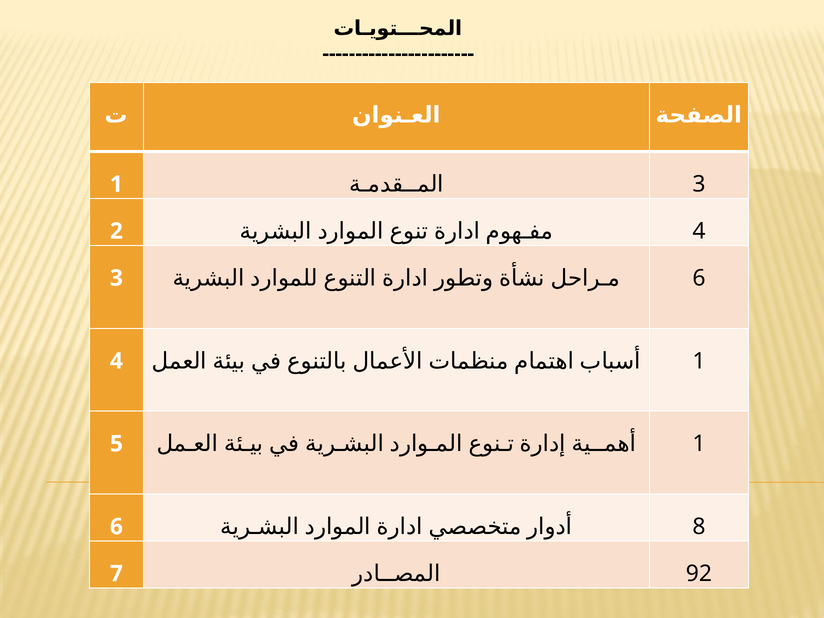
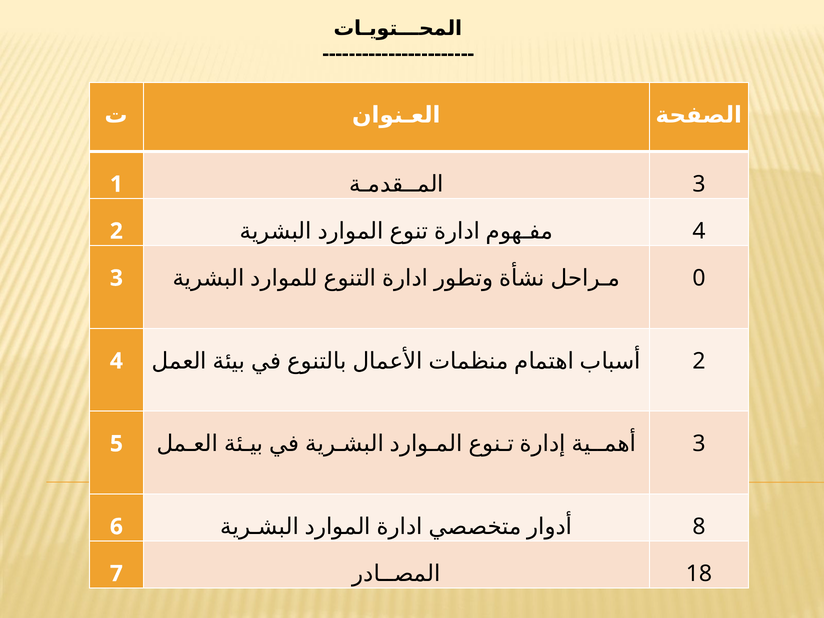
6 at (699, 278): 6 -> 0
1 at (699, 361): 1 -> 2
1 at (699, 444): 1 -> 3
92: 92 -> 18
